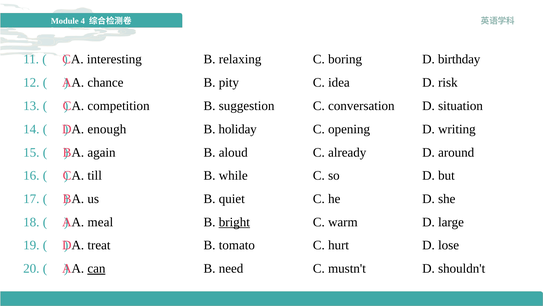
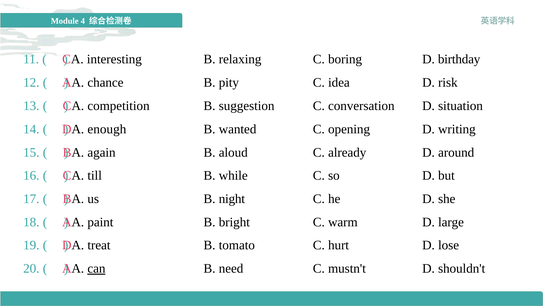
holiday: holiday -> wanted
quiet: quiet -> night
meal: meal -> paint
bright underline: present -> none
